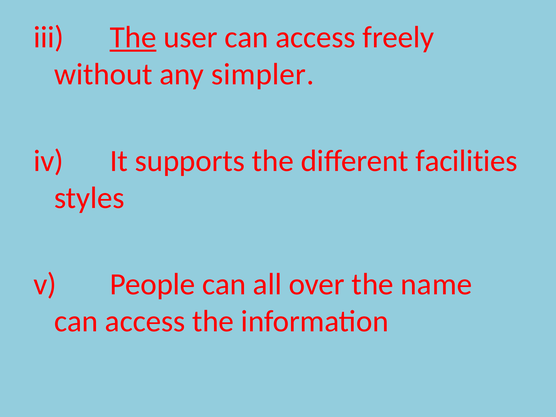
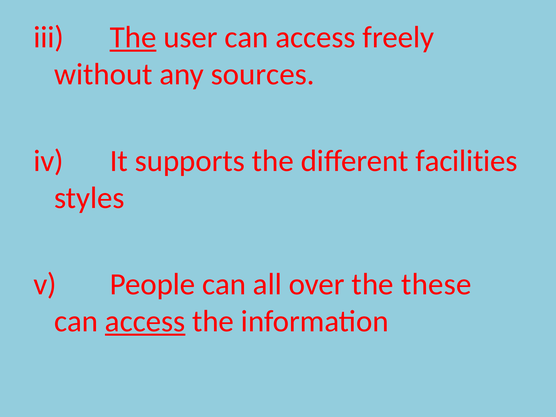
simpler: simpler -> sources
name: name -> these
access at (145, 321) underline: none -> present
